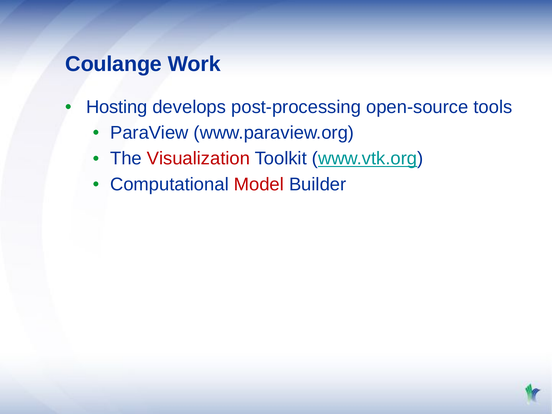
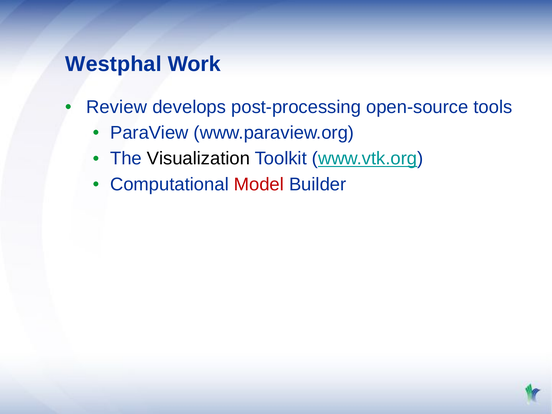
Coulange: Coulange -> Westphal
Hosting: Hosting -> Review
Visualization colour: red -> black
